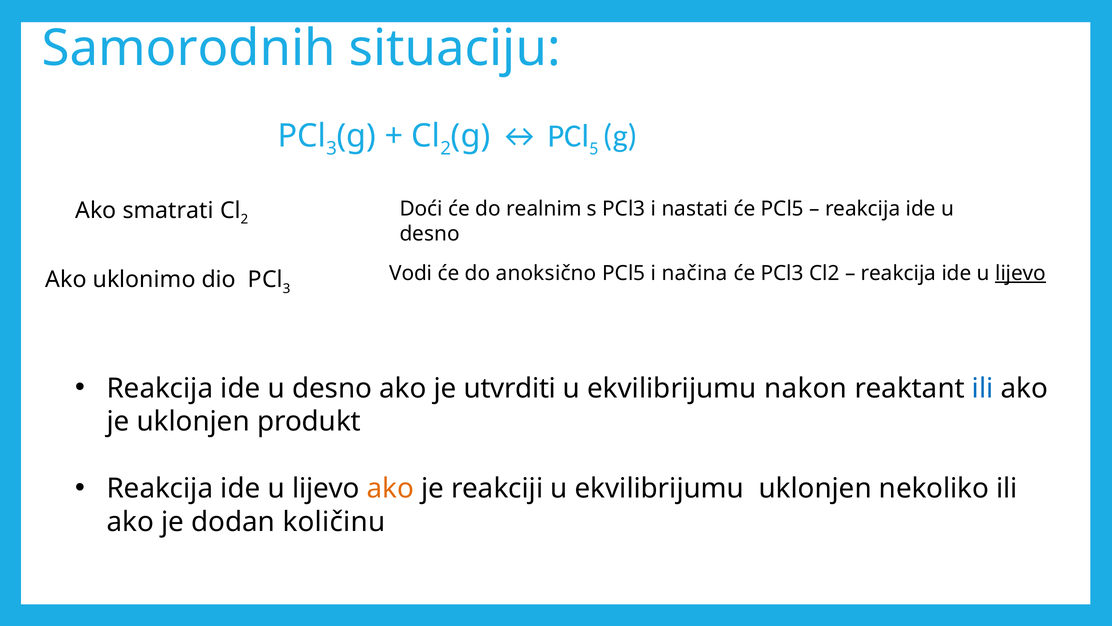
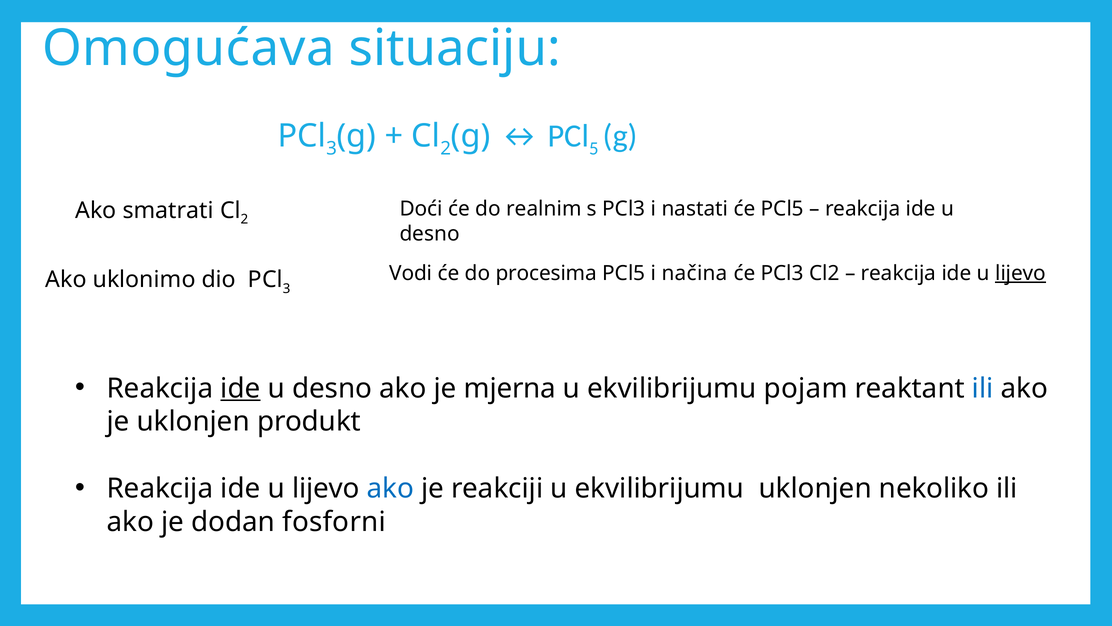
Samorodnih: Samorodnih -> Omogućava
anoksično: anoksično -> procesima
ide at (240, 388) underline: none -> present
utvrditi: utvrditi -> mjerna
nakon: nakon -> pojam
ako at (390, 488) colour: orange -> blue
količinu: količinu -> fosforni
